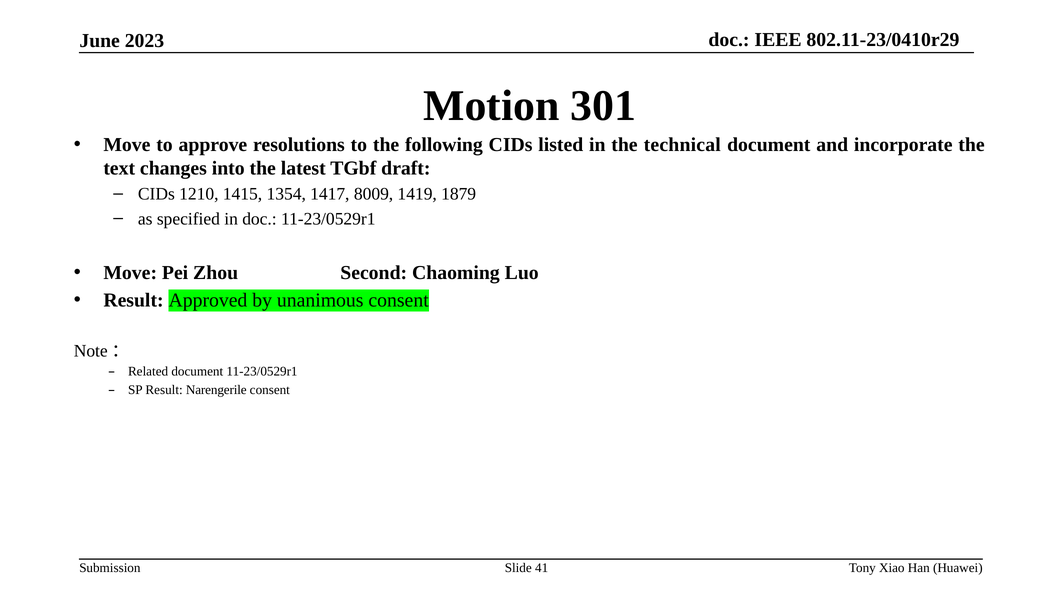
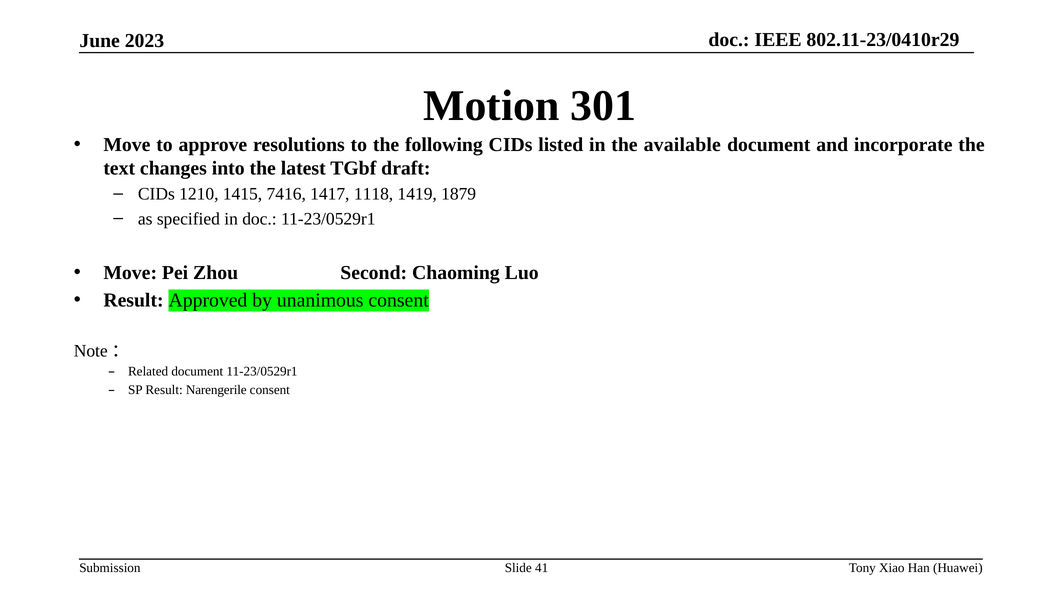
technical: technical -> available
1354: 1354 -> 7416
8009: 8009 -> 1118
